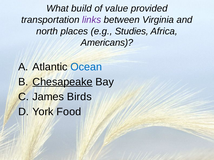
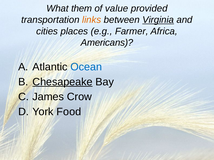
build: build -> them
links colour: purple -> orange
Virginia underline: none -> present
north: north -> cities
Studies: Studies -> Farmer
Birds: Birds -> Crow
